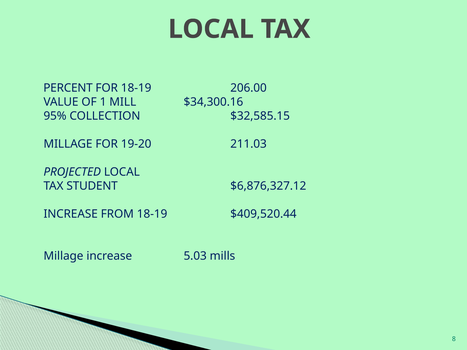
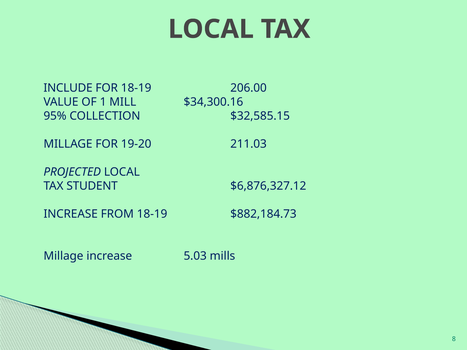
PERCENT: PERCENT -> INCLUDE
$409,520.44: $409,520.44 -> $882,184.73
